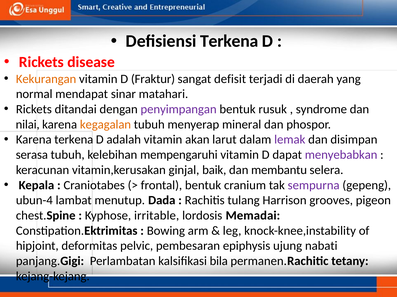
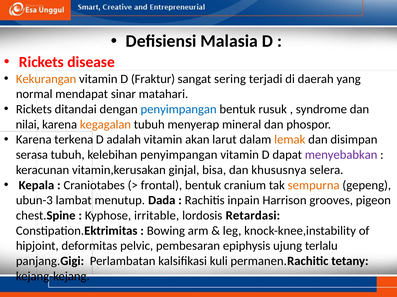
Defisiensi Terkena: Terkena -> Malasia
defisit: defisit -> sering
penyimpangan at (179, 110) colour: purple -> blue
lemak colour: purple -> orange
kelebihan mempengaruhi: mempengaruhi -> penyimpangan
baik: baik -> bisa
membantu: membantu -> khususnya
sempurna colour: purple -> orange
ubun-4: ubun-4 -> ubun-3
tulang: tulang -> inpain
Memadai: Memadai -> Retardasi
nabati: nabati -> terlalu
bila: bila -> kuli
